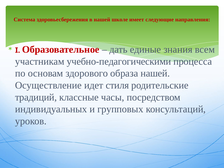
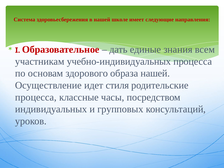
учебно-педагогическими: учебно-педагогическими -> учебно-индивидуальных
традиций at (36, 97): традиций -> процесса
